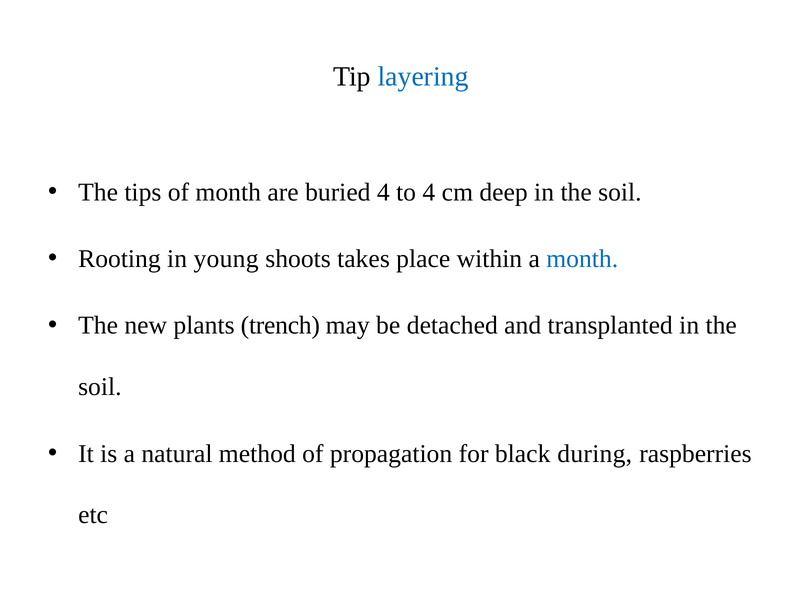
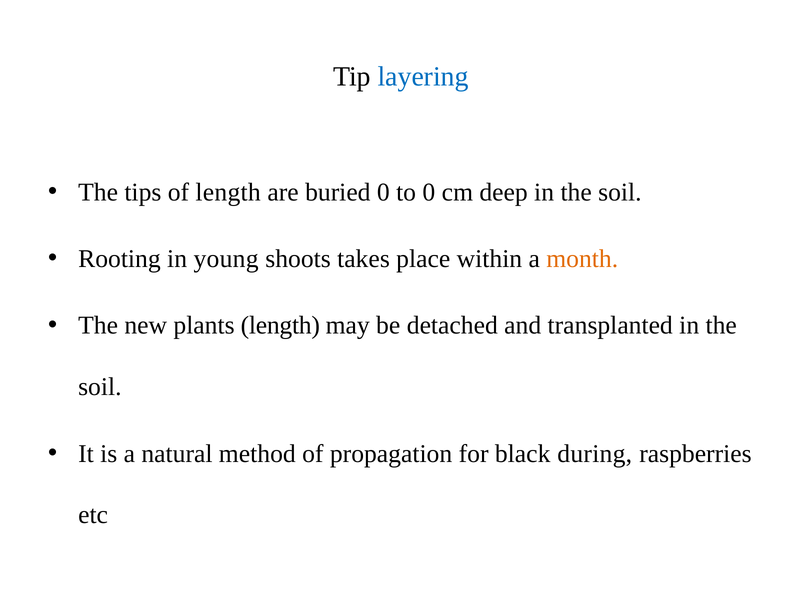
of month: month -> length
buried 4: 4 -> 0
to 4: 4 -> 0
month at (582, 259) colour: blue -> orange
plants trench: trench -> length
